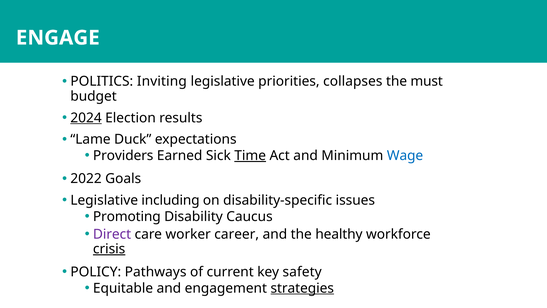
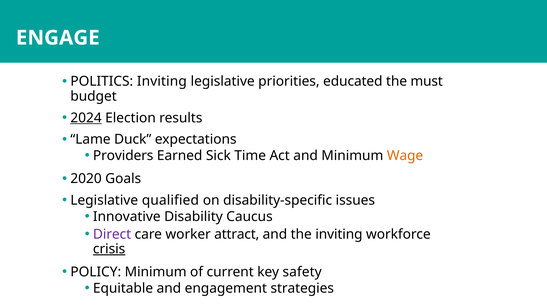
collapses: collapses -> educated
Time underline: present -> none
Wage colour: blue -> orange
2022: 2022 -> 2020
including: including -> qualified
Promoting: Promoting -> Innovative
career: career -> attract
the healthy: healthy -> inviting
POLICY Pathways: Pathways -> Minimum
strategies underline: present -> none
